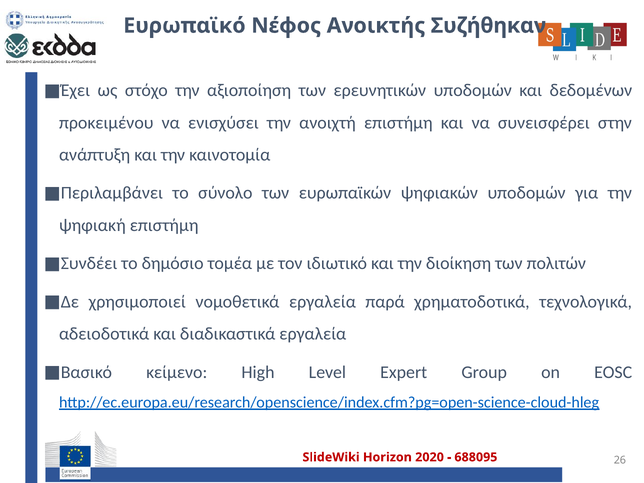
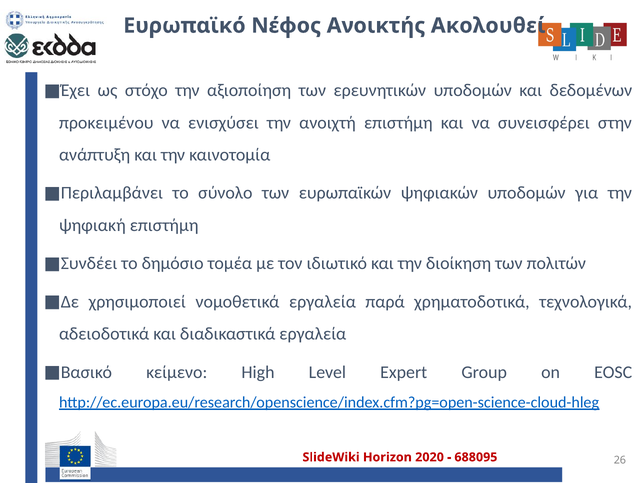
Συζήθηκαν: Συζήθηκαν -> Ακολουθεί
